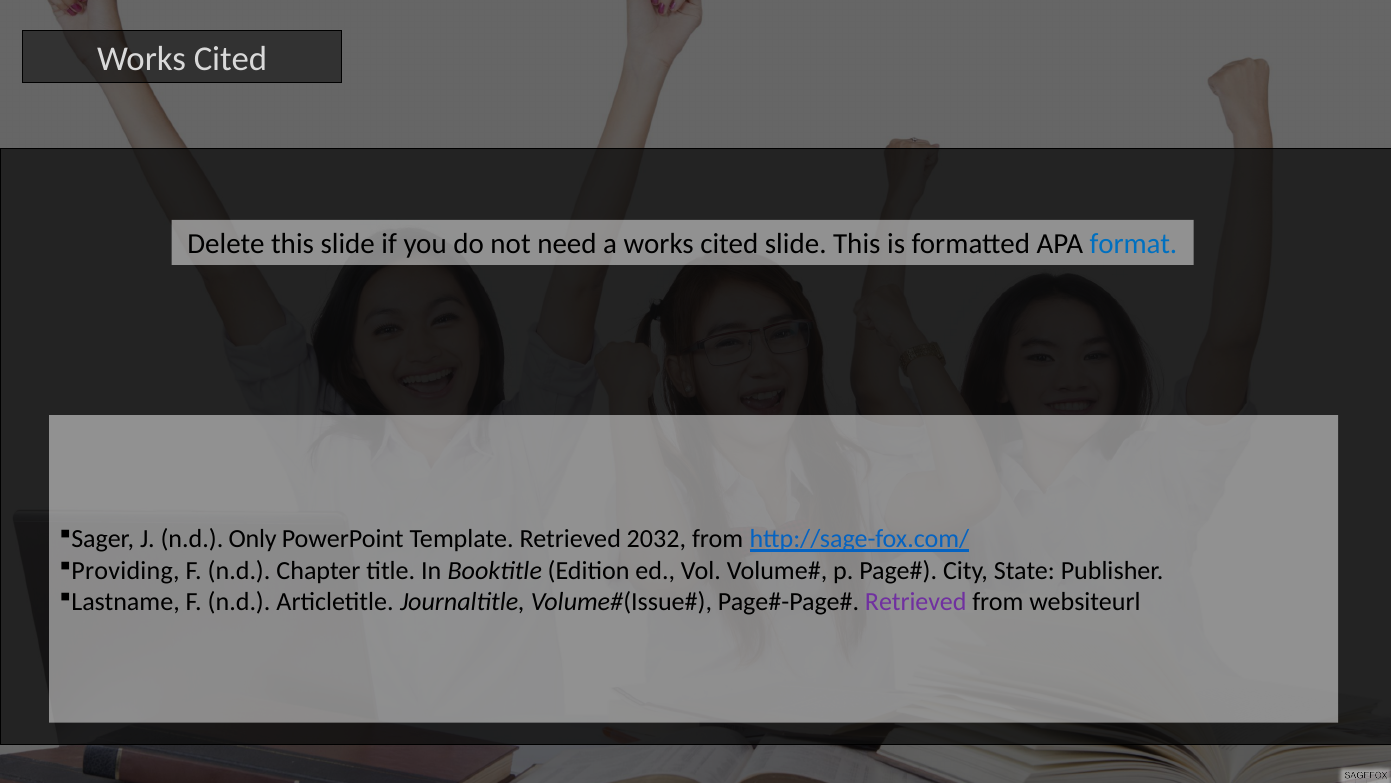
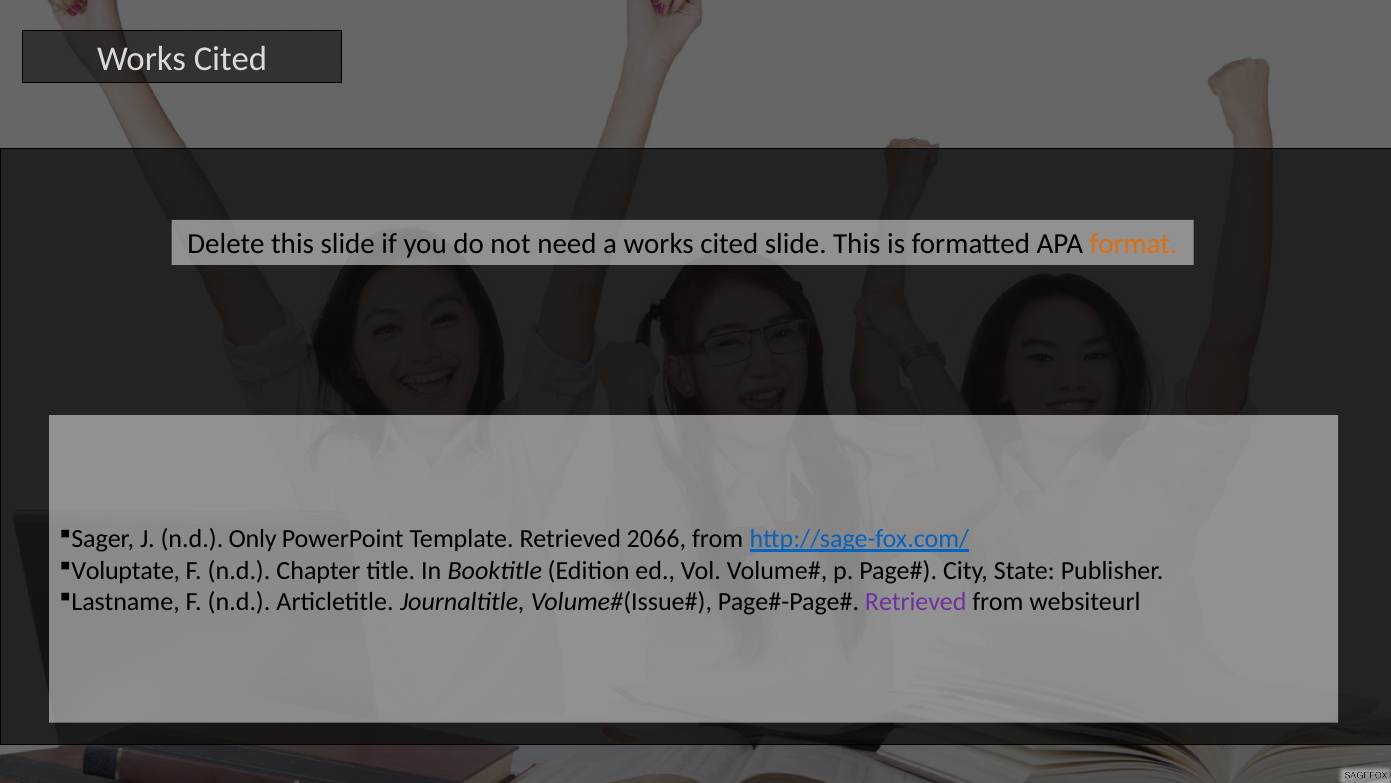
format colour: blue -> orange
2032: 2032 -> 2066
Providing: Providing -> Voluptate
